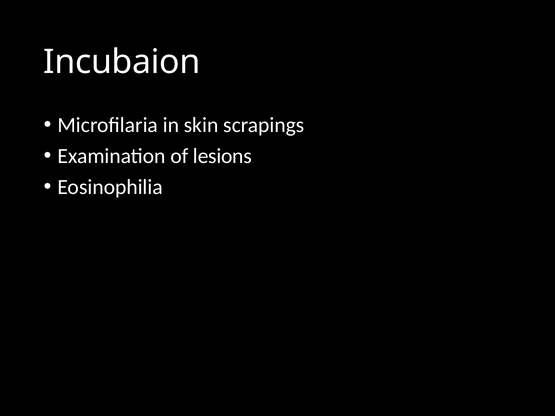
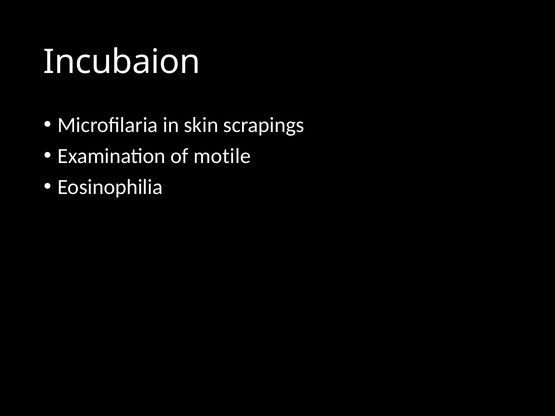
lesions: lesions -> motile
